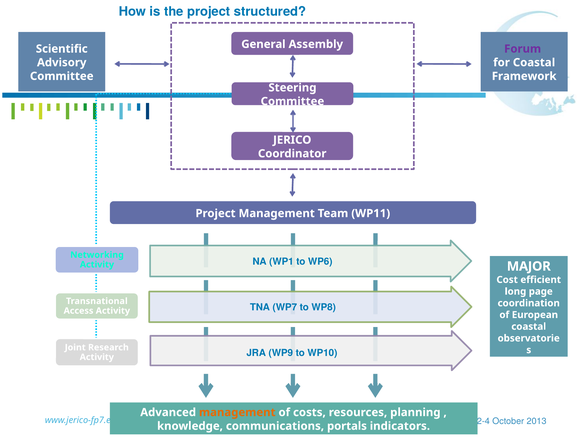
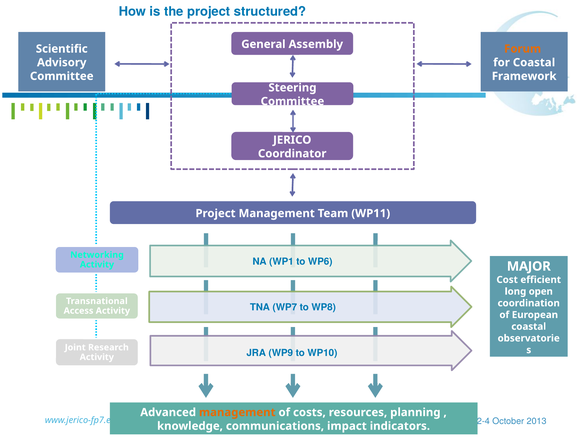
Forum colour: purple -> orange
page: page -> open
portals: portals -> impact
